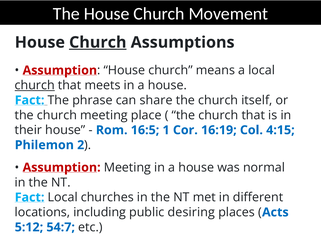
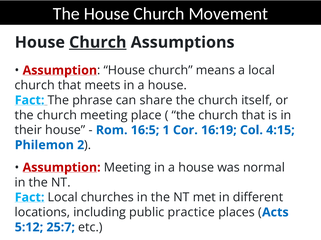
church at (35, 86) underline: present -> none
desiring: desiring -> practice
54:7: 54:7 -> 25:7
